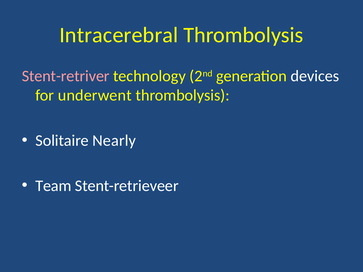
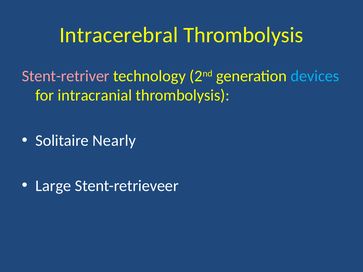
devices colour: white -> light blue
underwent: underwent -> intracranial
Team: Team -> Large
